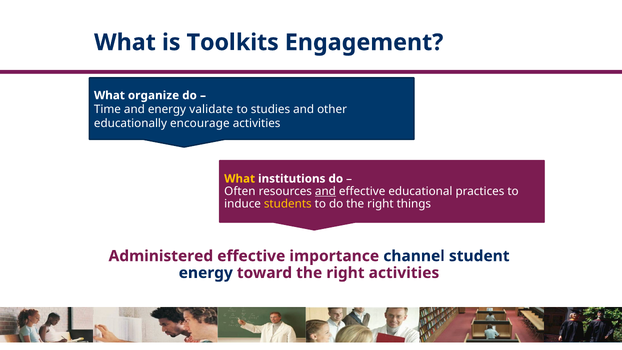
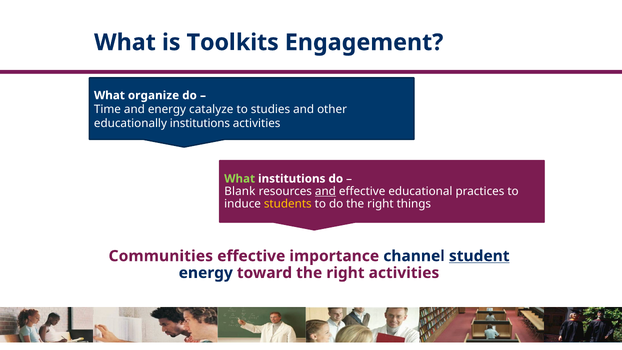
validate: validate -> catalyze
educationally encourage: encourage -> institutions
What at (240, 179) colour: yellow -> light green
Often: Often -> Blank
Administered: Administered -> Communities
student underline: none -> present
